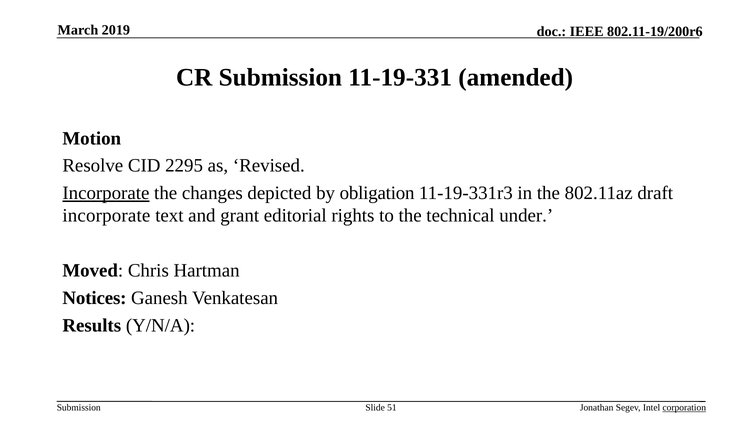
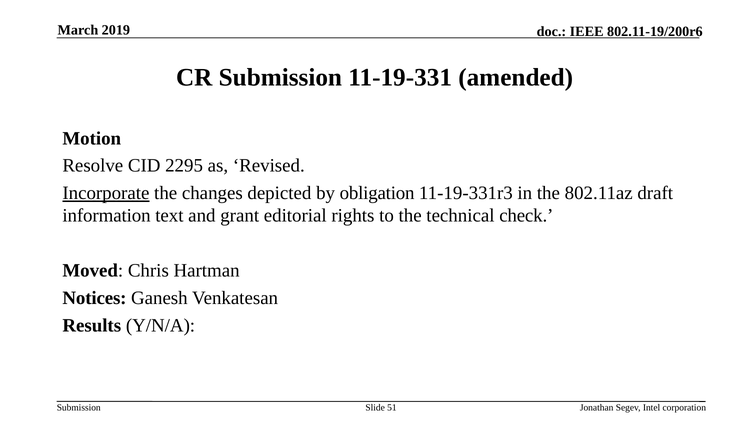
incorporate at (106, 216): incorporate -> information
under: under -> check
corporation underline: present -> none
